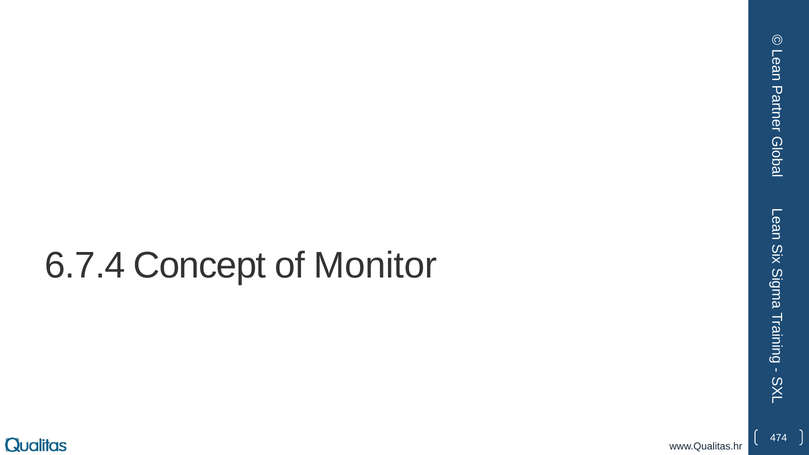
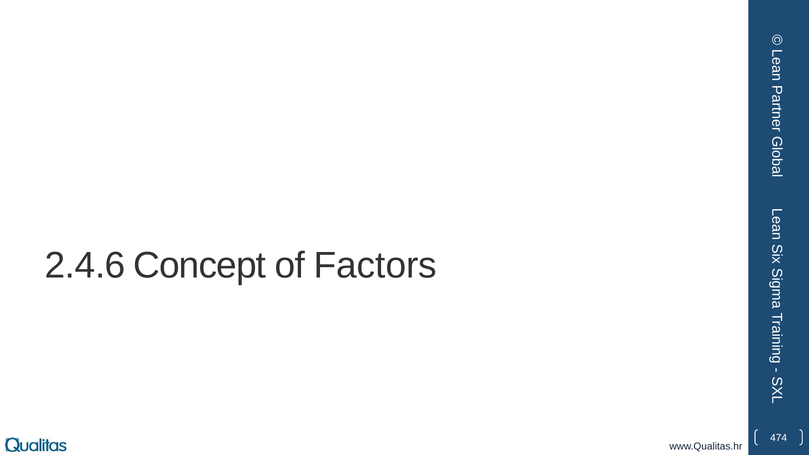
6.7.4: 6.7.4 -> 2.4.6
Monitor: Monitor -> Factors
